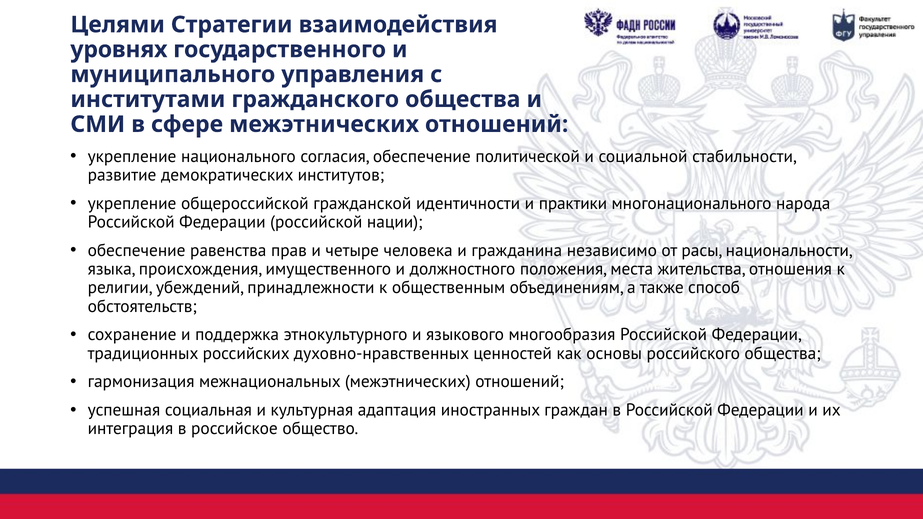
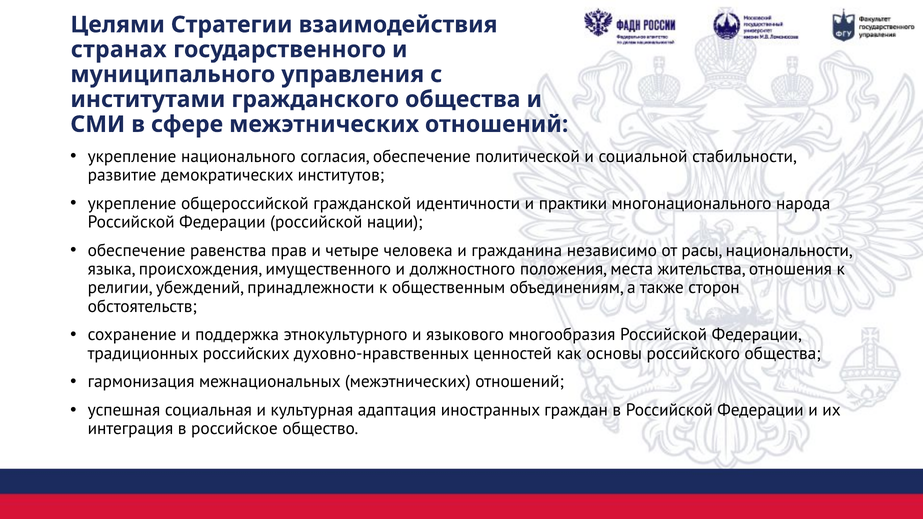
уровнях: уровнях -> странах
способ: способ -> сторон
